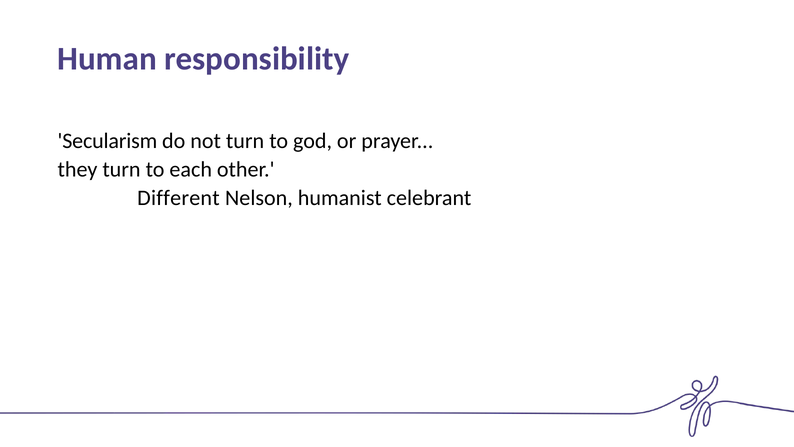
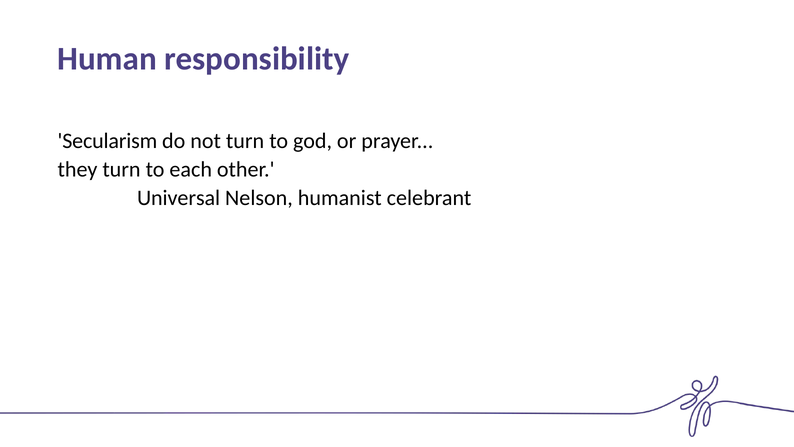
Different: Different -> Universal
